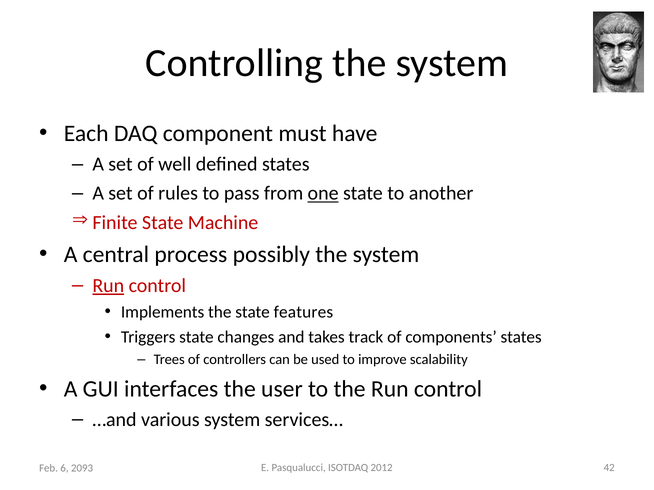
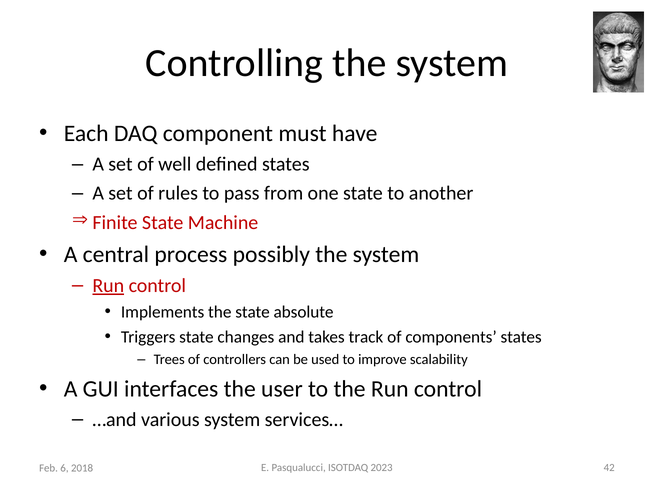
one underline: present -> none
features: features -> absolute
2012: 2012 -> 2023
2093: 2093 -> 2018
